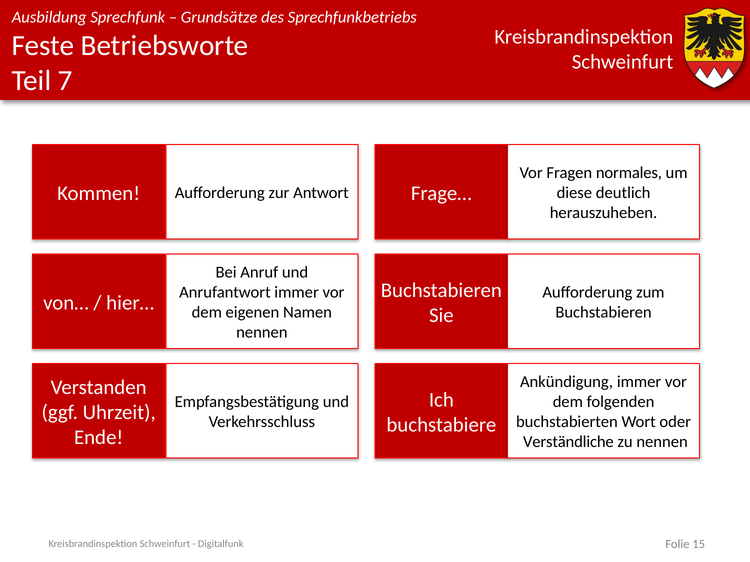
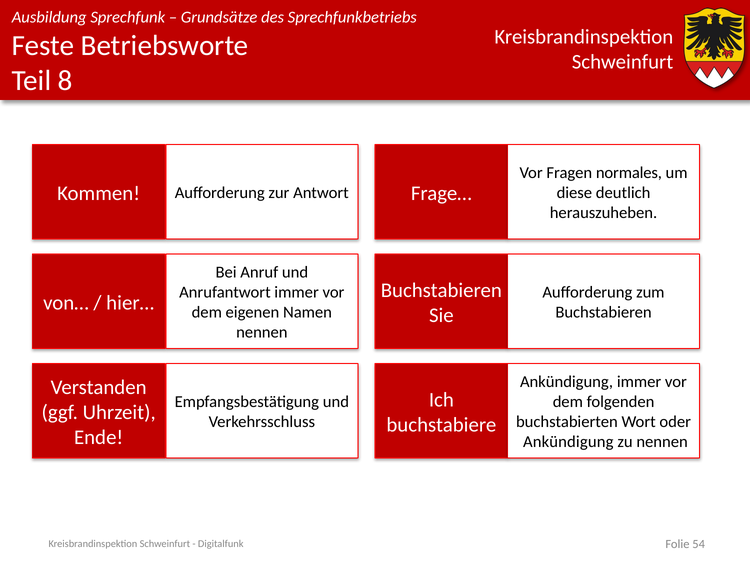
7: 7 -> 8
Verständliche at (568, 442): Verständliche -> Ankündigung
15: 15 -> 54
